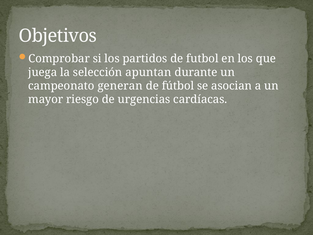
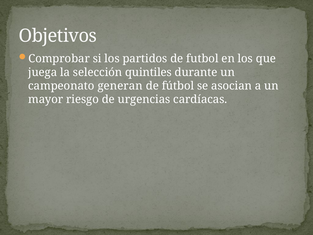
apuntan: apuntan -> quintiles
